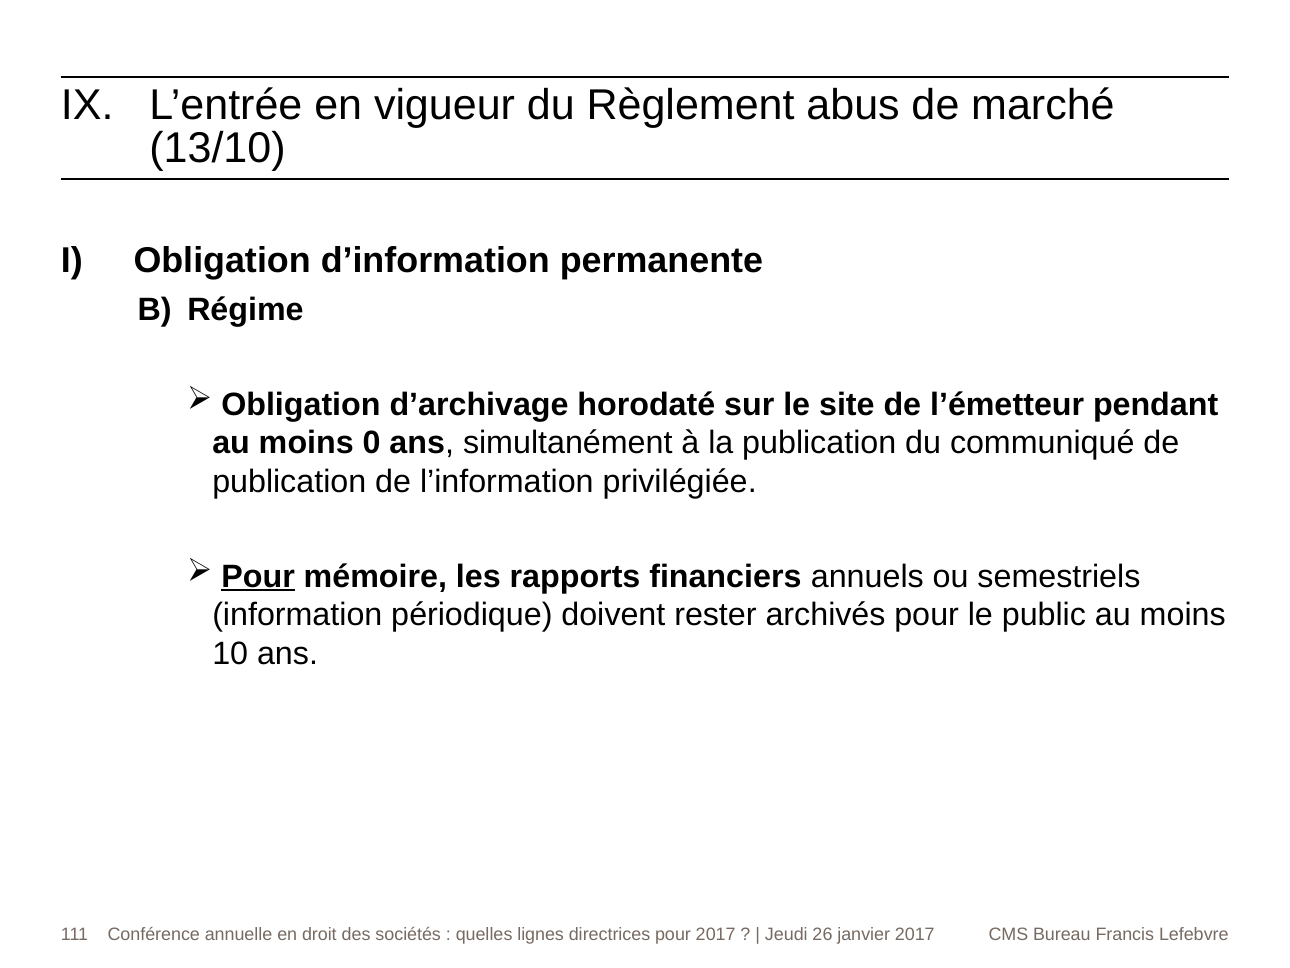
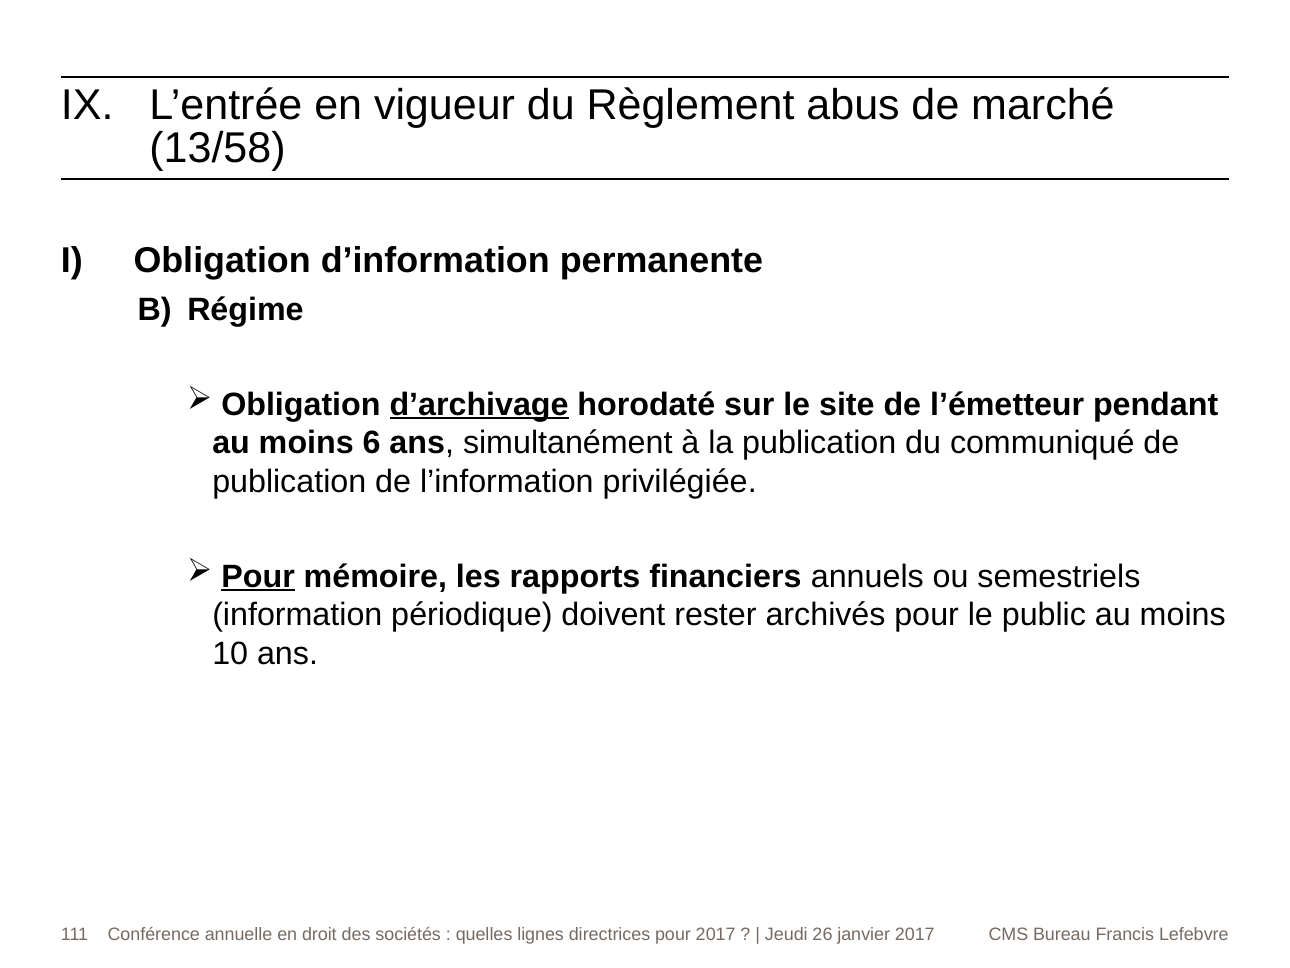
13/10: 13/10 -> 13/58
d’archivage underline: none -> present
0: 0 -> 6
